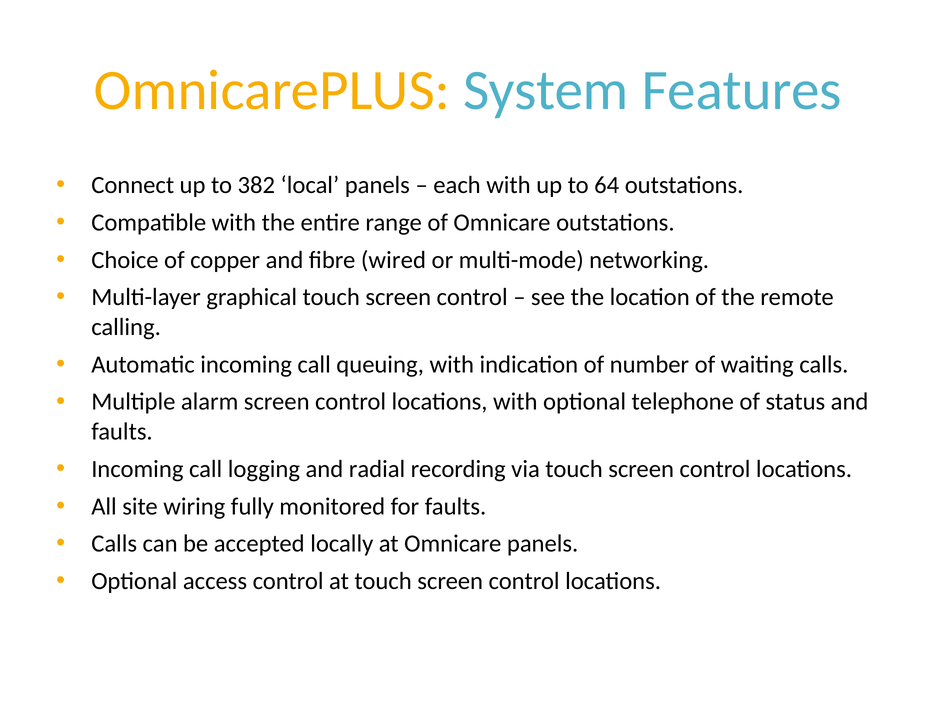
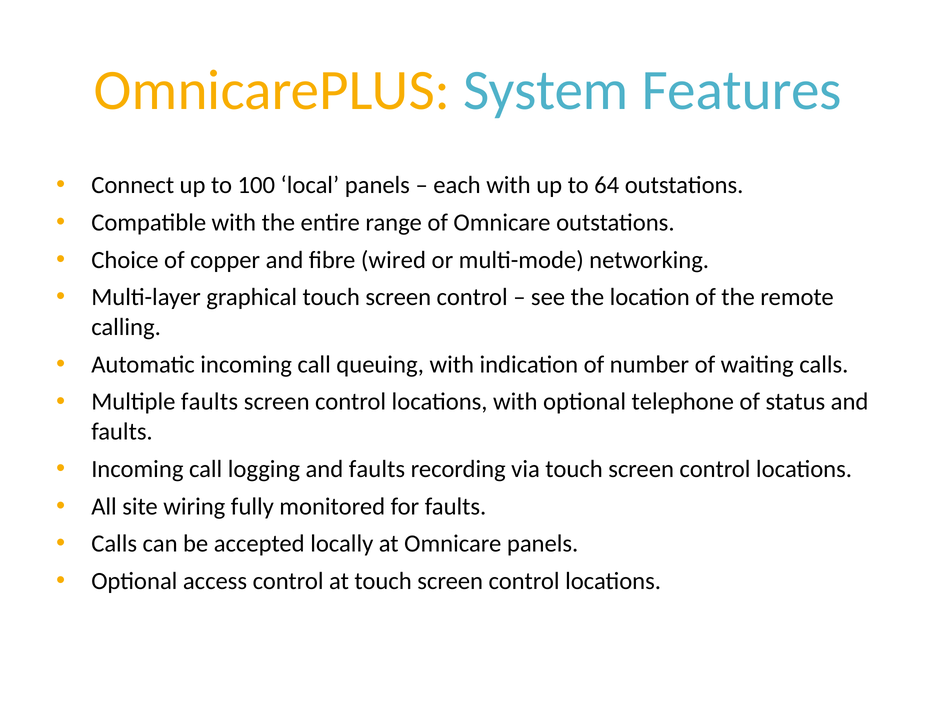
382: 382 -> 100
Multiple alarm: alarm -> faults
logging and radial: radial -> faults
